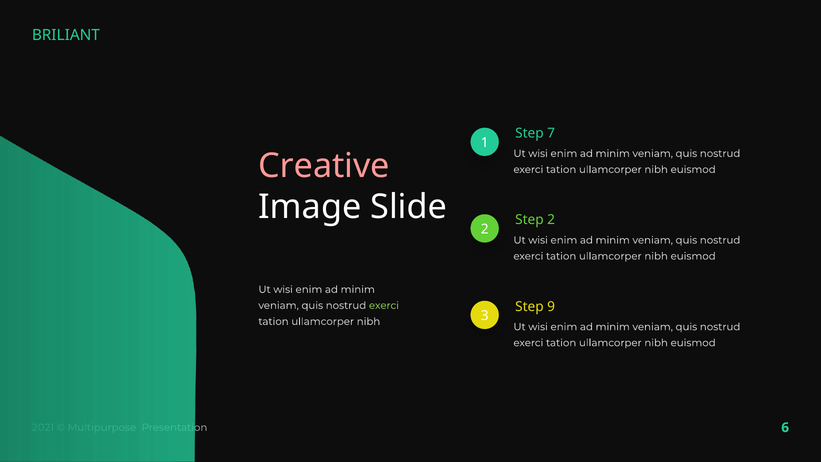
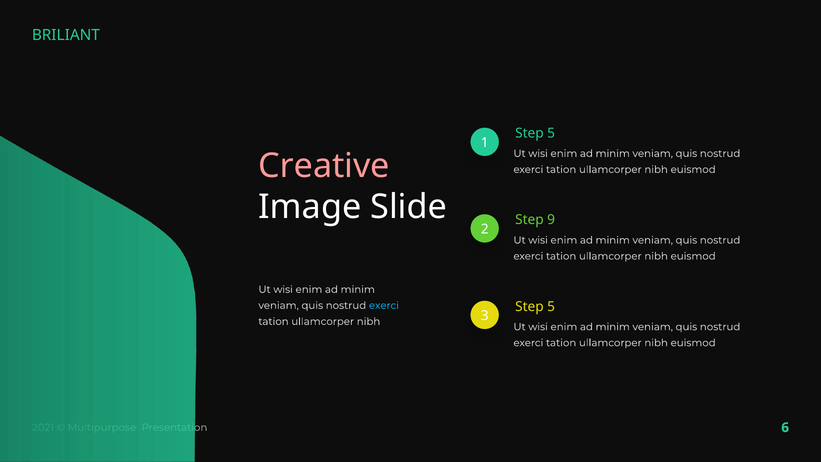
7 at (551, 133): 7 -> 5
Step 2: 2 -> 9
9 at (551, 306): 9 -> 5
exerci at (384, 305) colour: light green -> light blue
